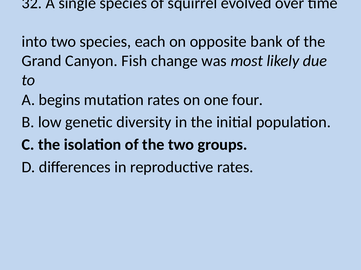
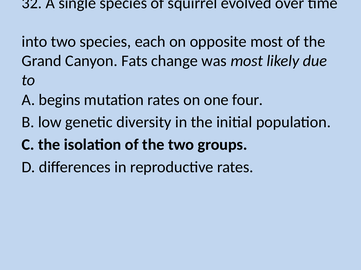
opposite bank: bank -> most
Fish: Fish -> Fats
